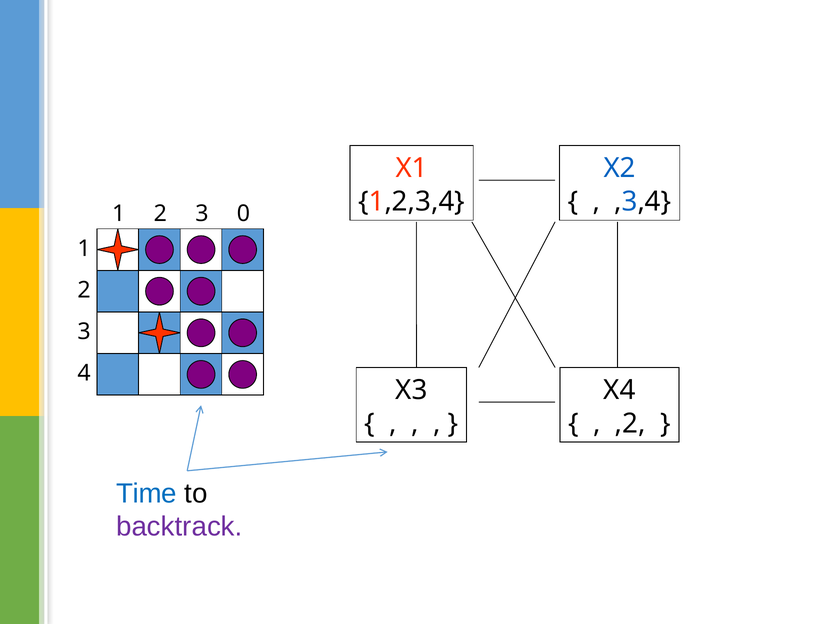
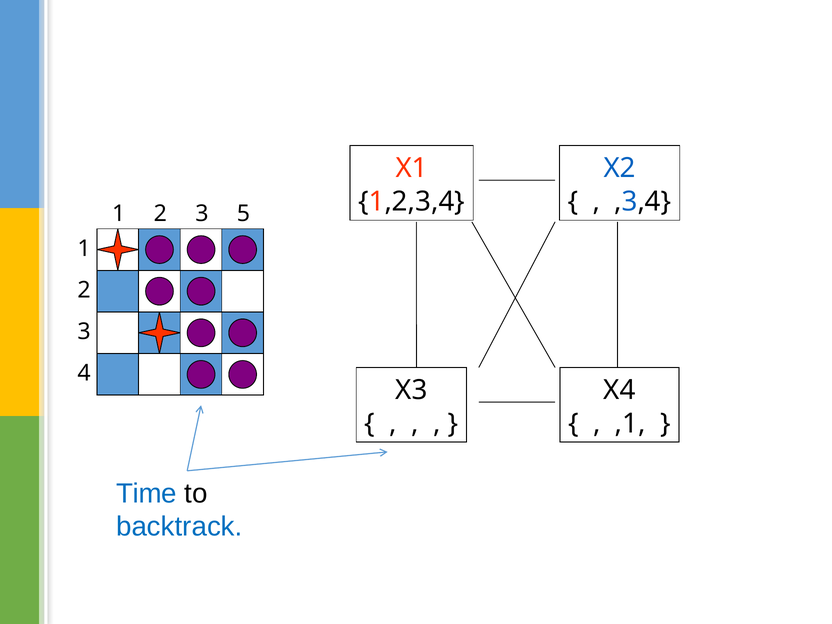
0: 0 -> 5
,2: ,2 -> ,1
backtrack colour: purple -> blue
